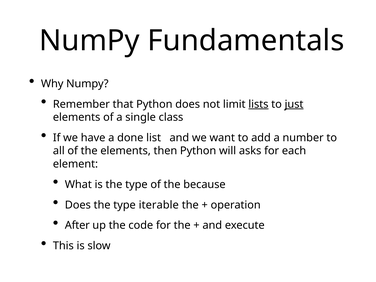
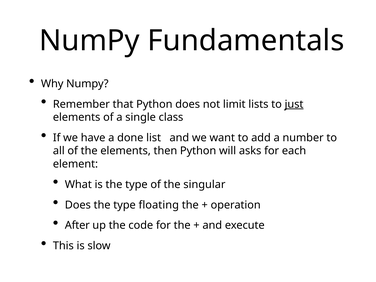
lists underline: present -> none
because: because -> singular
iterable: iterable -> floating
